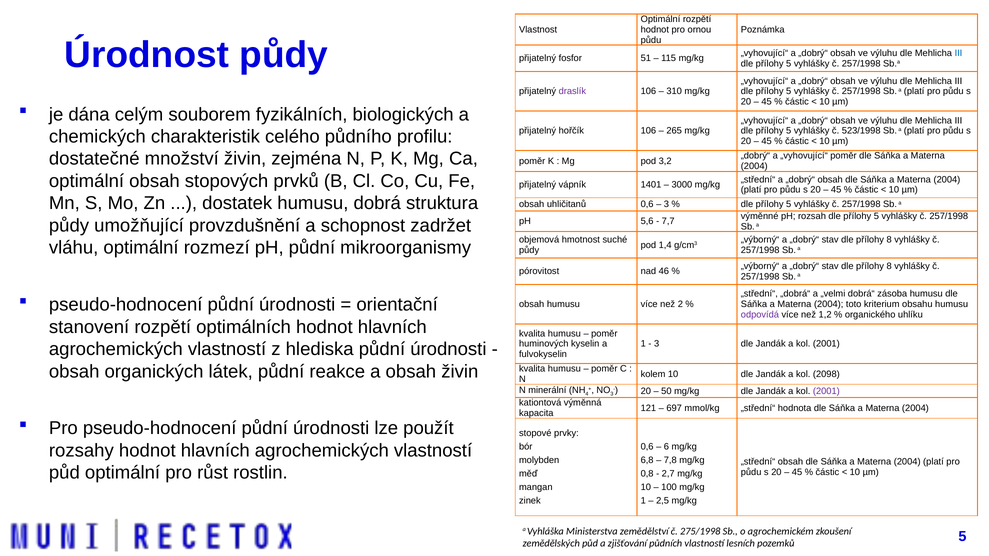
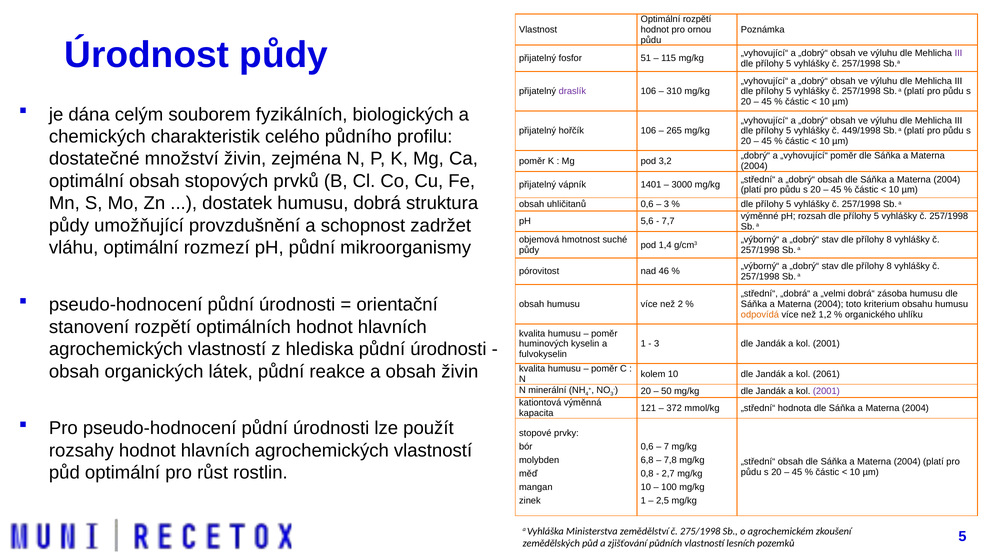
III at (958, 53) colour: blue -> purple
523/1998: 523/1998 -> 449/1998
odpovídá colour: purple -> orange
2098: 2098 -> 2061
697: 697 -> 372
6: 6 -> 7
